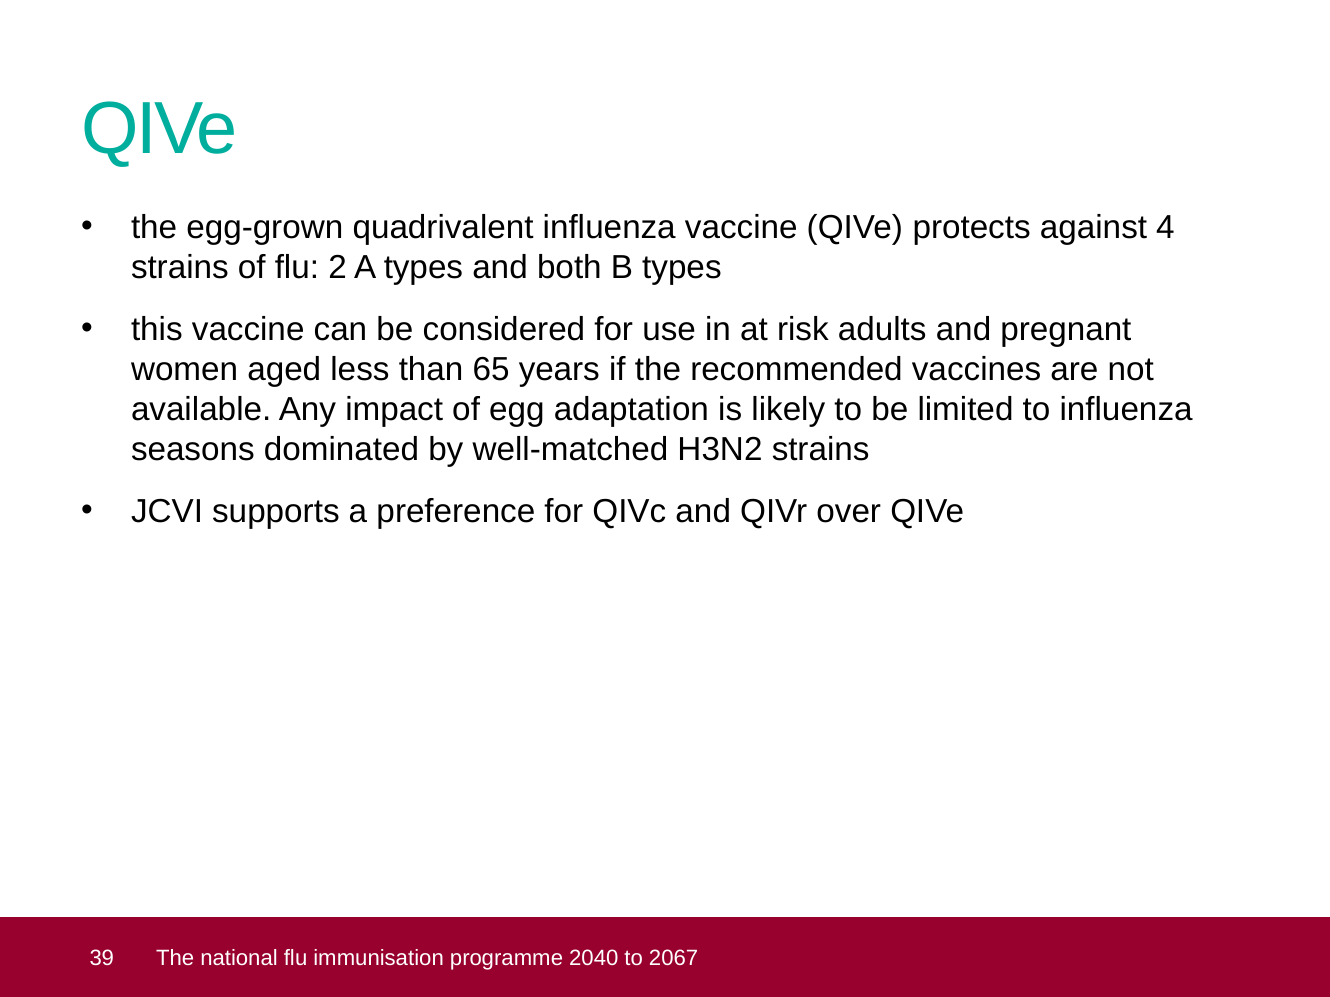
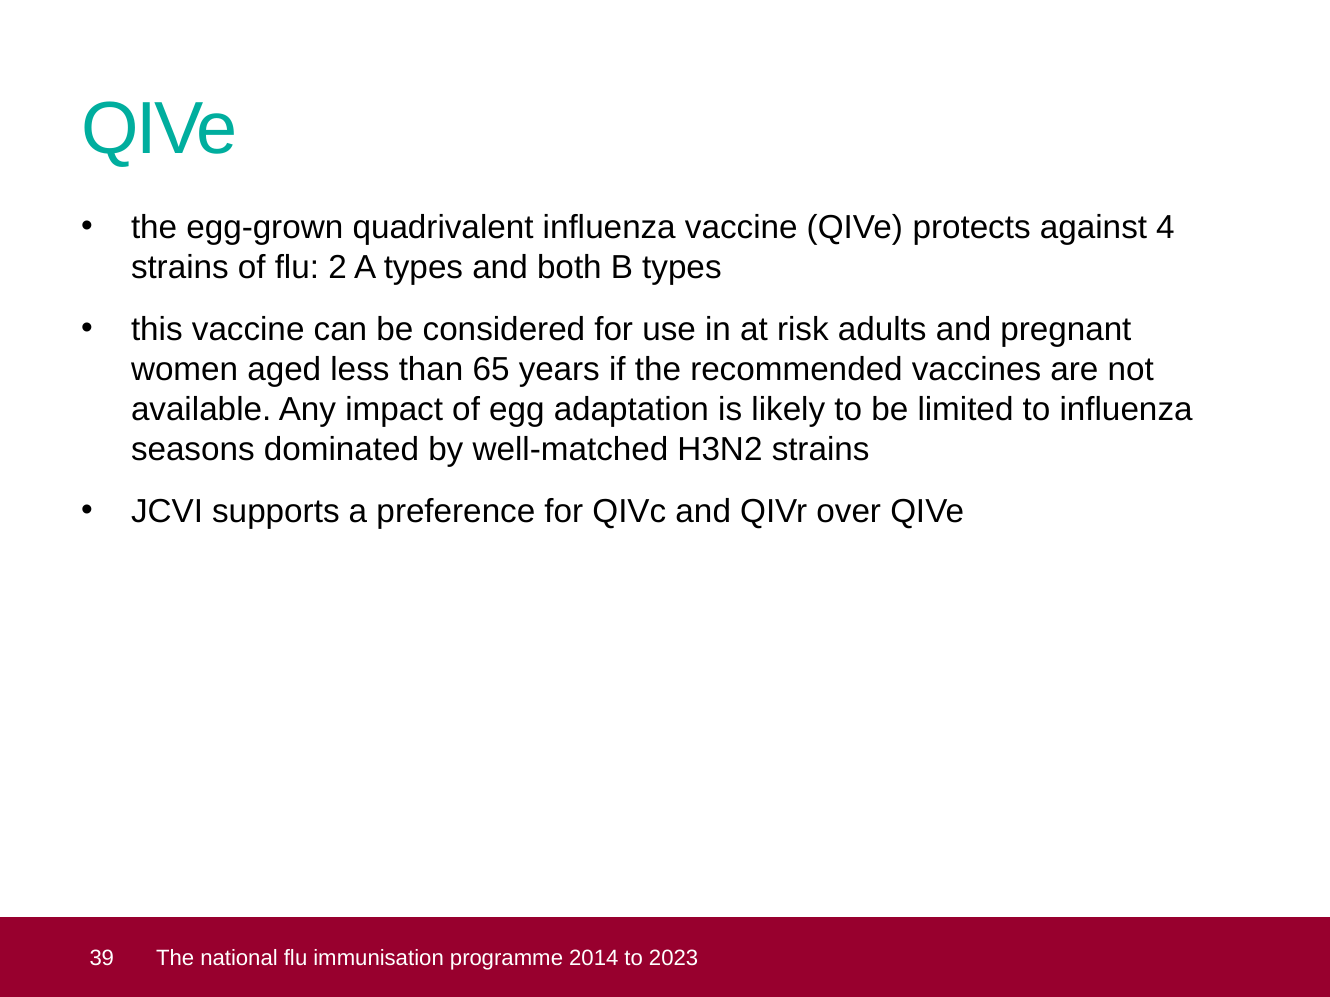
2040: 2040 -> 2014
2067: 2067 -> 2023
